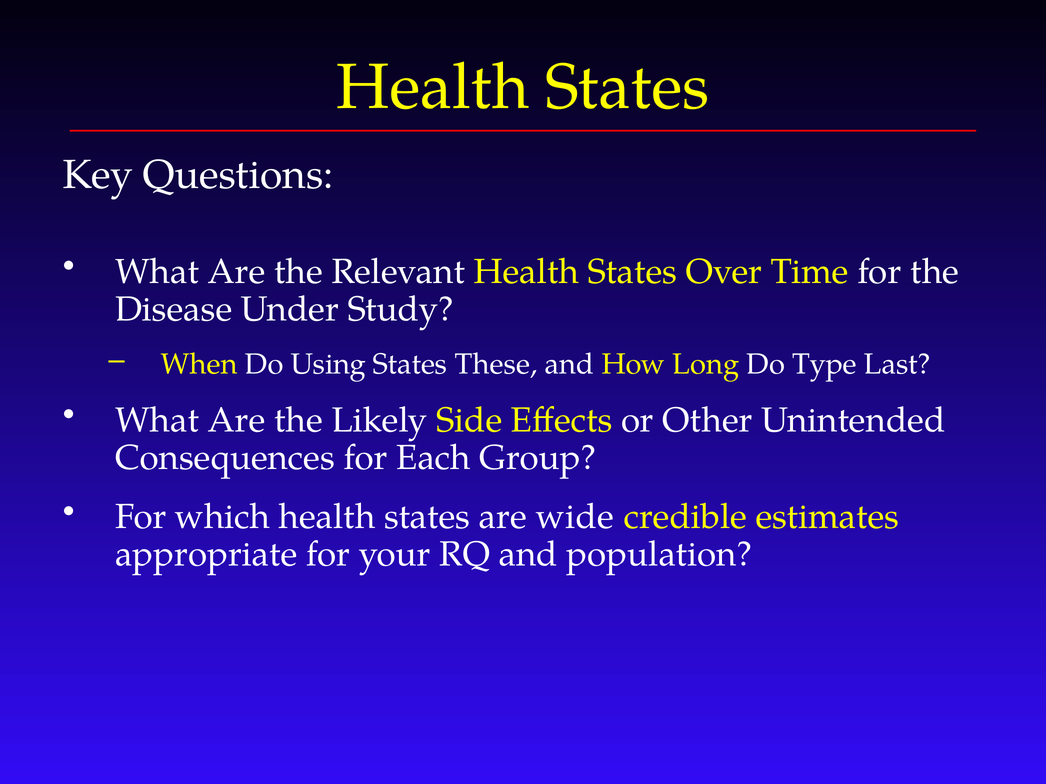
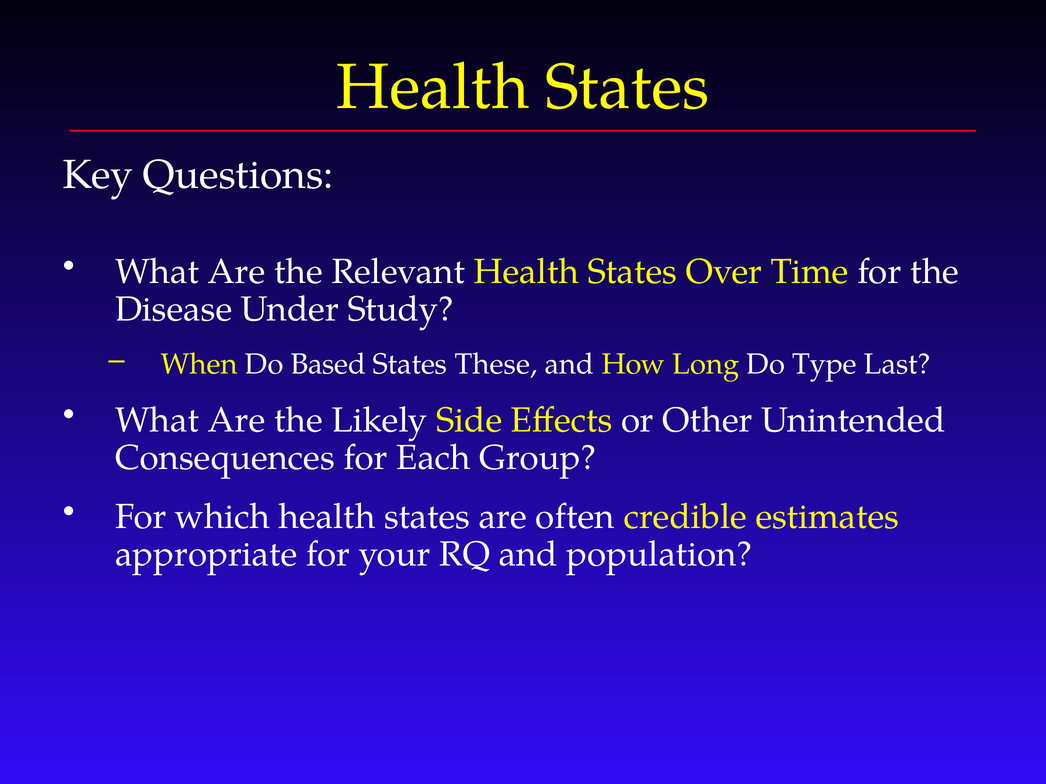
Using: Using -> Based
wide: wide -> often
